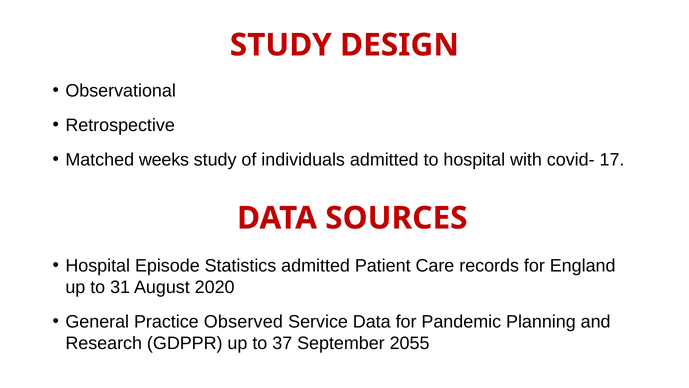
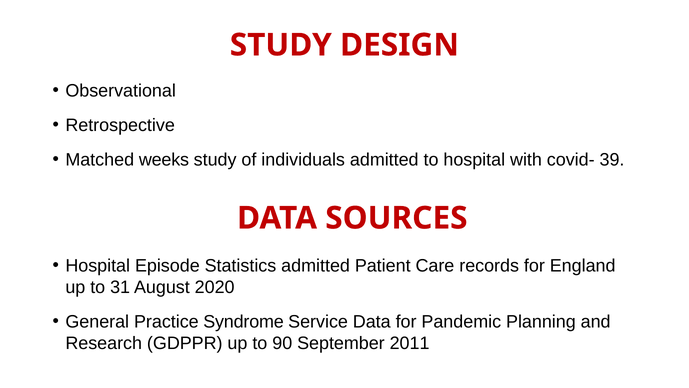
17: 17 -> 39
Observed: Observed -> Syndrome
37: 37 -> 90
2055: 2055 -> 2011
